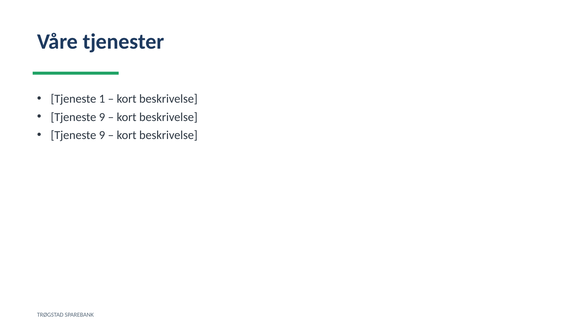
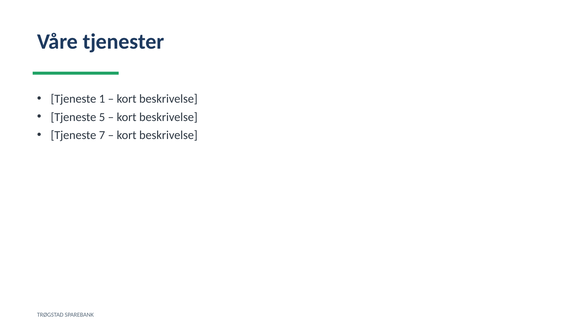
9 at (102, 117): 9 -> 5
9 at (102, 135): 9 -> 7
